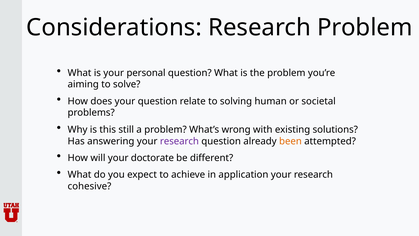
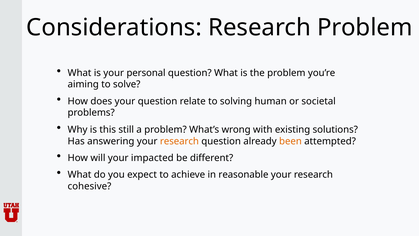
research at (179, 141) colour: purple -> orange
doctorate: doctorate -> impacted
application: application -> reasonable
